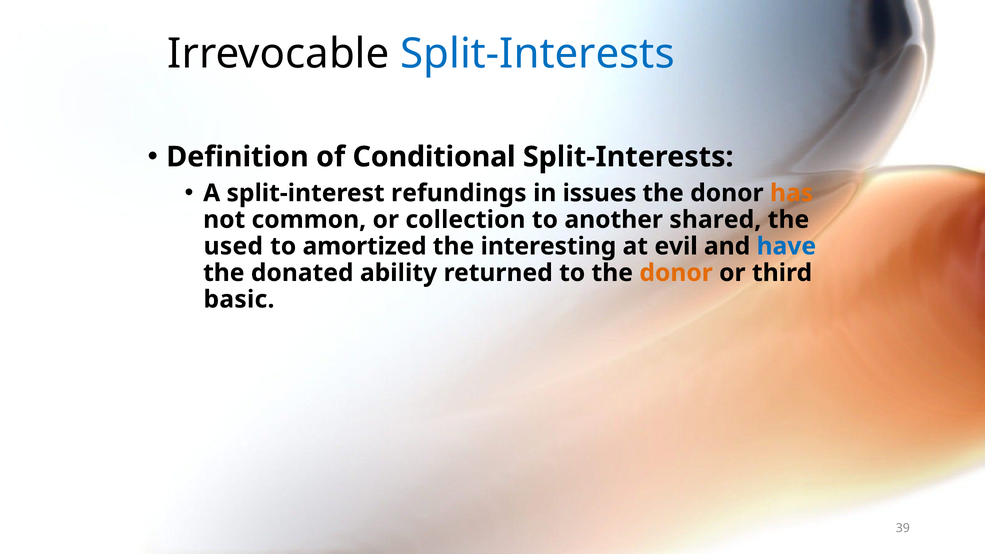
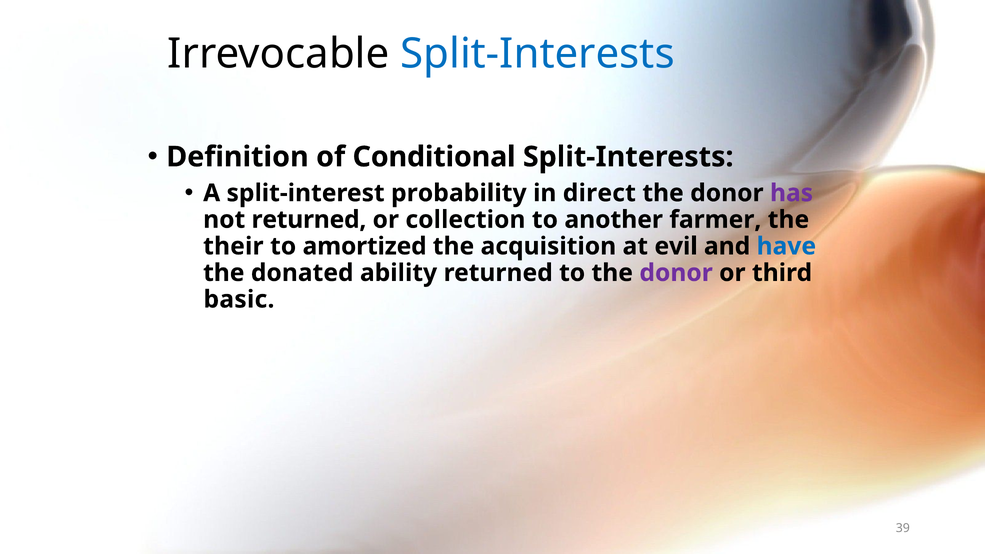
refundings: refundings -> probability
issues: issues -> direct
has colour: orange -> purple
not common: common -> returned
shared: shared -> farmer
used: used -> their
interesting: interesting -> acquisition
donor at (676, 273) colour: orange -> purple
